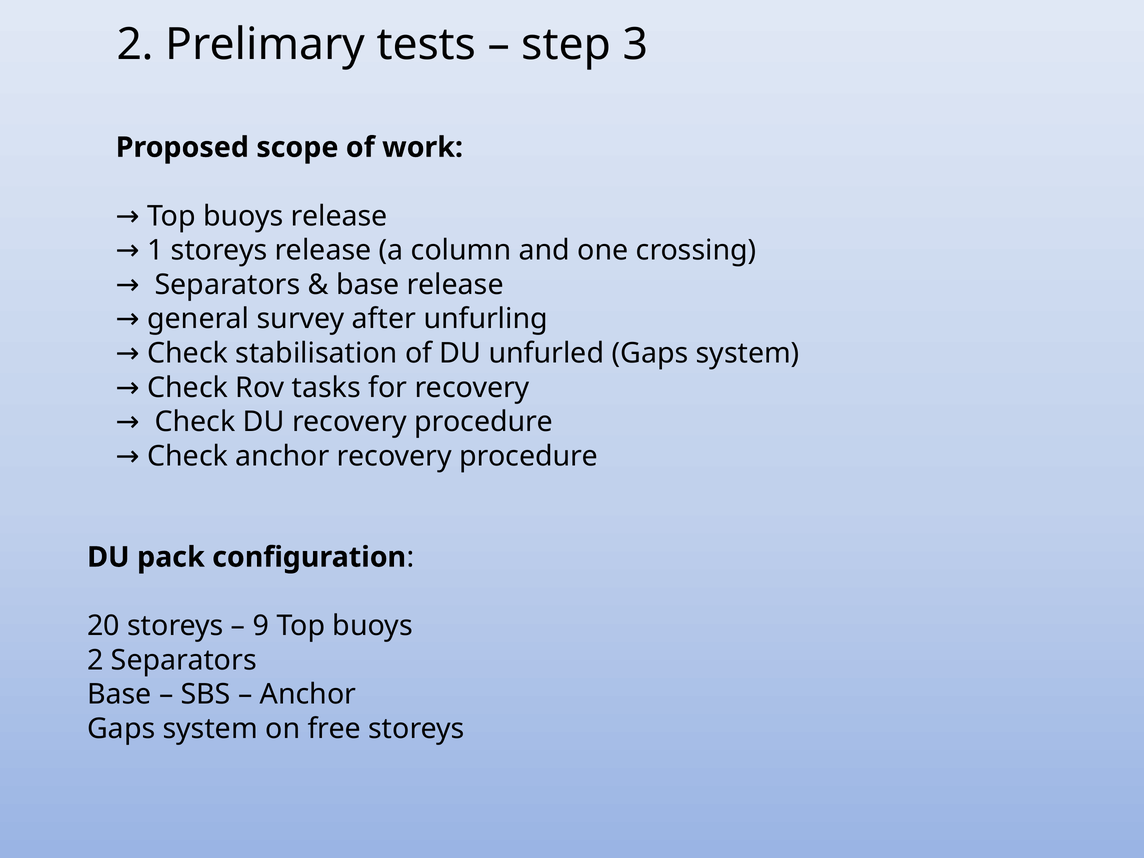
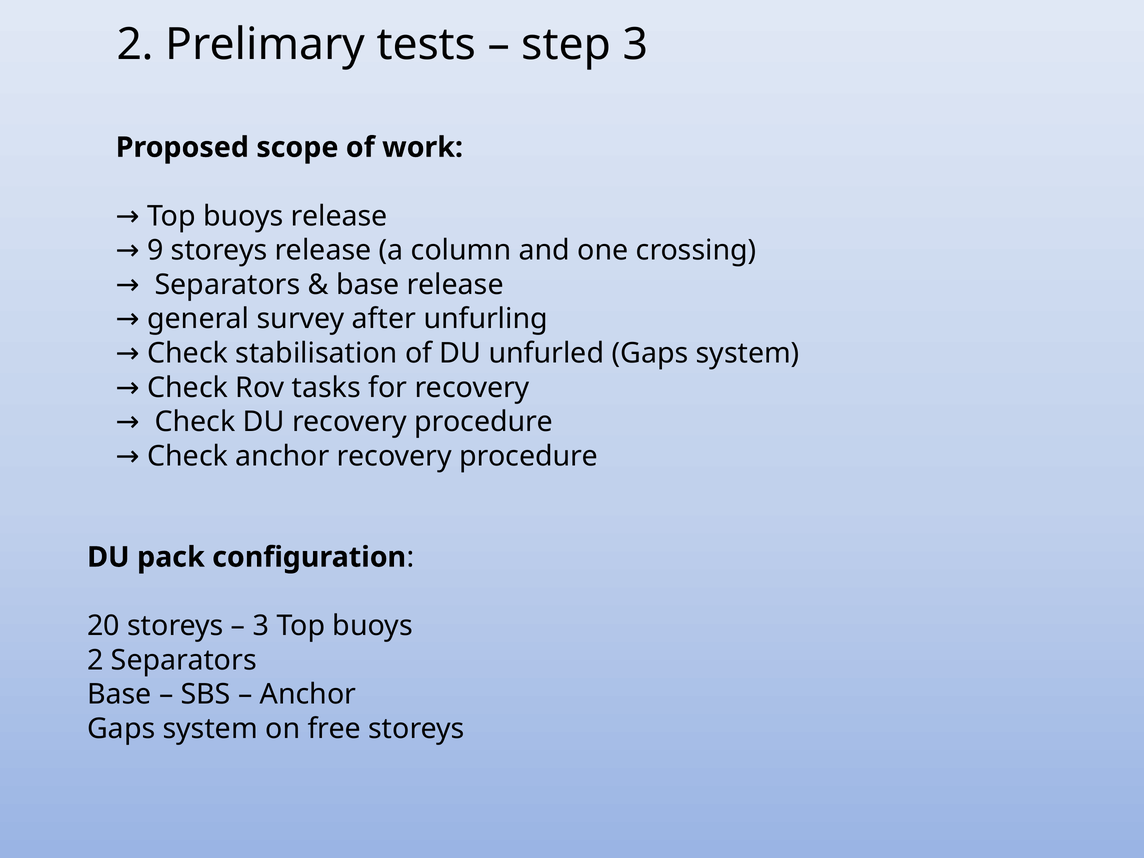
1: 1 -> 9
9 at (261, 626): 9 -> 3
